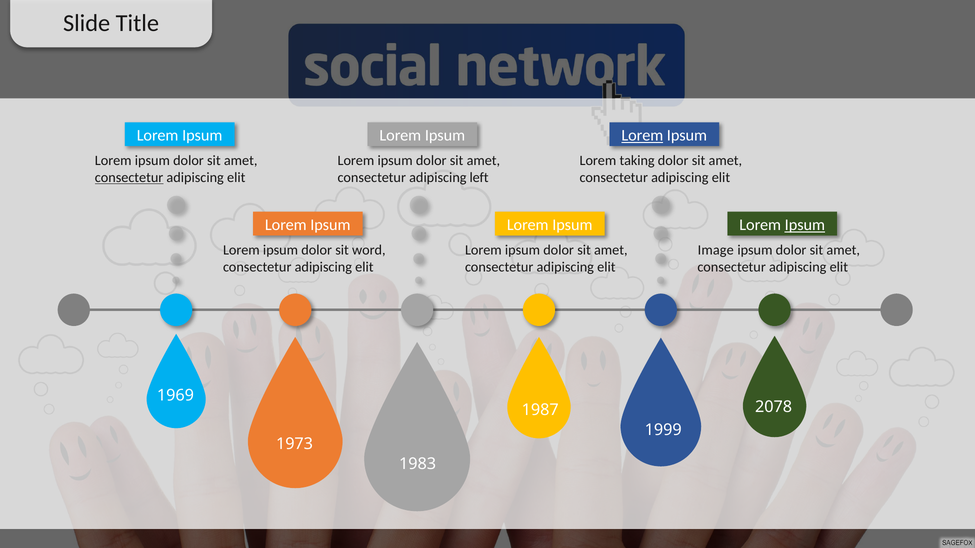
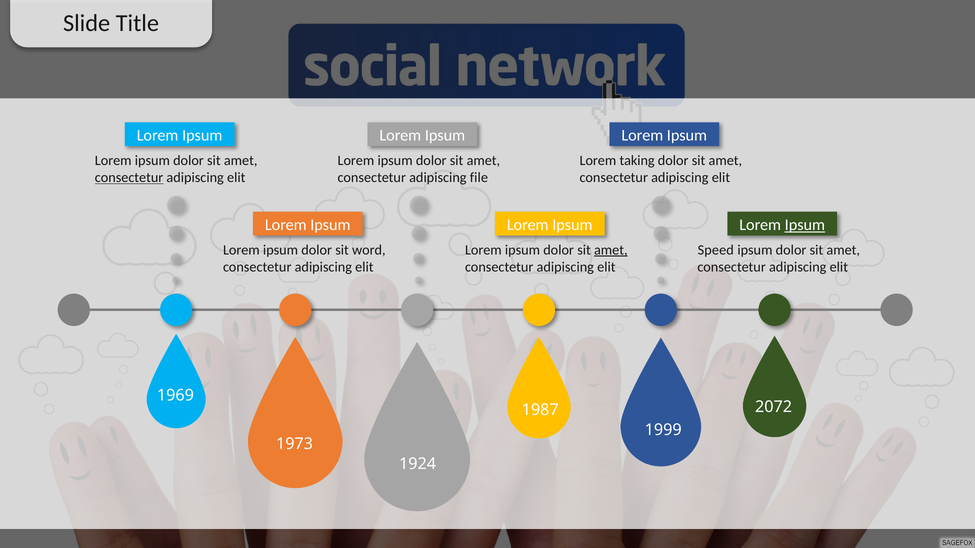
Lorem at (642, 135) underline: present -> none
left: left -> file
amet at (611, 250) underline: none -> present
Image: Image -> Speed
2078: 2078 -> 2072
1983: 1983 -> 1924
